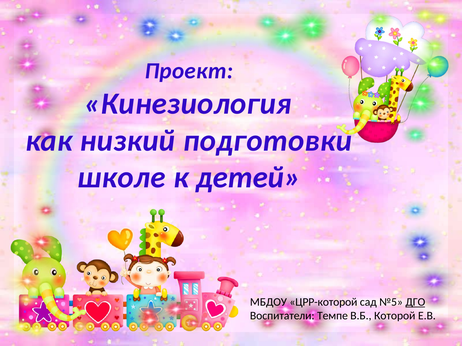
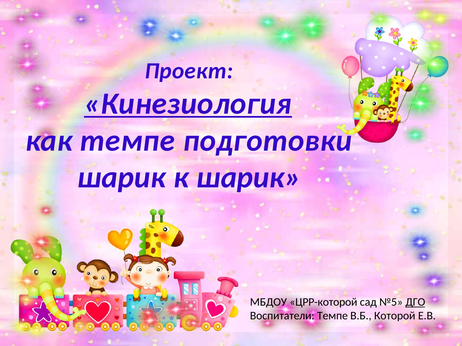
Кинезиология underline: none -> present
как низкий: низкий -> темпе
школе at (121, 178): школе -> шарик
к детей: детей -> шарик
